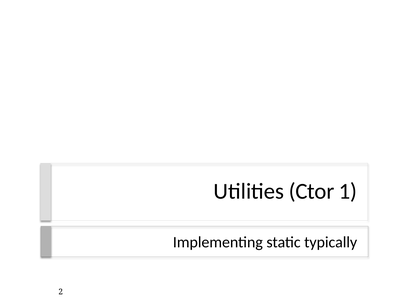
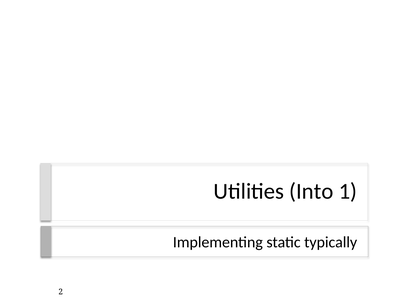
Ctor: Ctor -> Into
